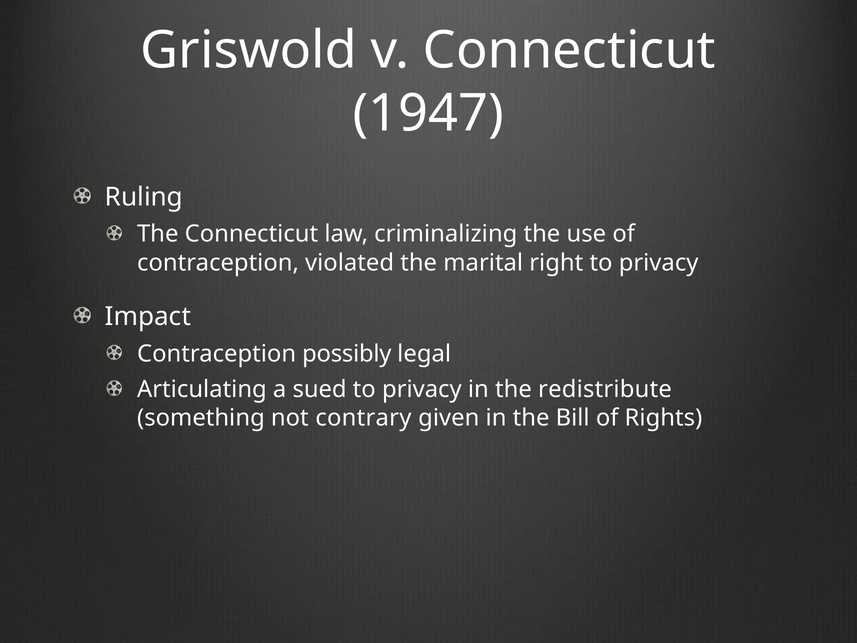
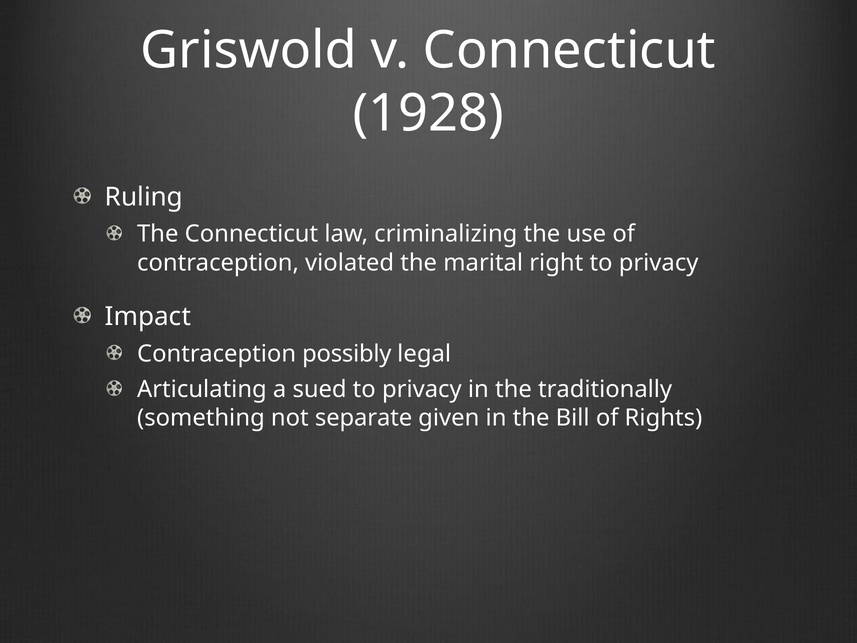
1947: 1947 -> 1928
redistribute: redistribute -> traditionally
contrary: contrary -> separate
